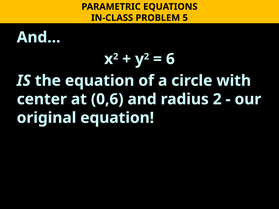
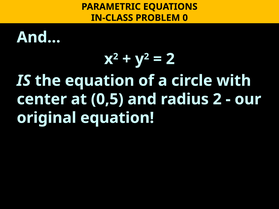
5: 5 -> 0
6 at (170, 59): 6 -> 2
0,6: 0,6 -> 0,5
